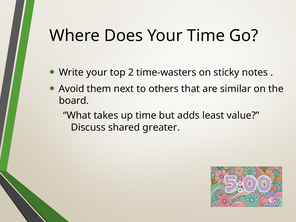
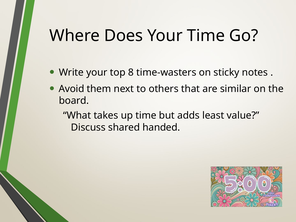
2: 2 -> 8
greater: greater -> handed
